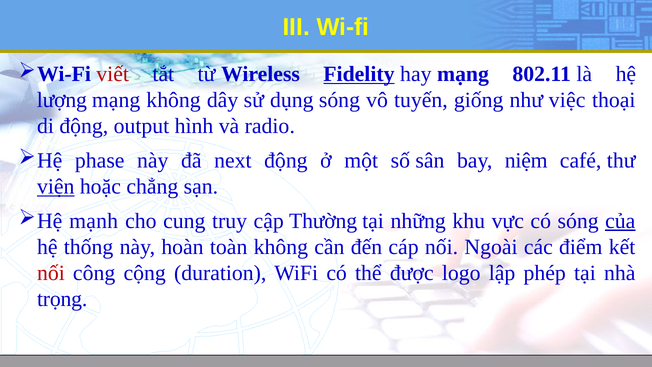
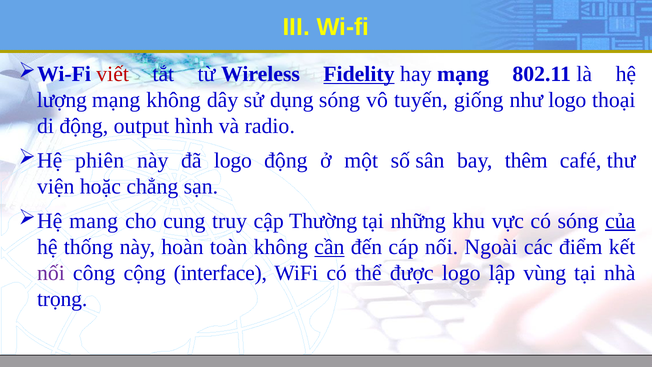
như việc: việc -> logo
phase: phase -> phiên
đã next: next -> logo
niệm: niệm -> thêm
viện underline: present -> none
mạnh: mạnh -> mang
cần underline: none -> present
nối at (51, 273) colour: red -> purple
duration: duration -> interface
phép: phép -> vùng
